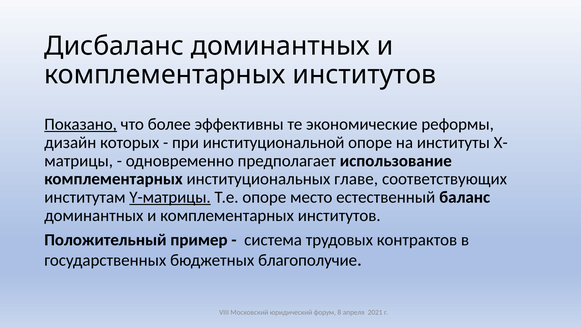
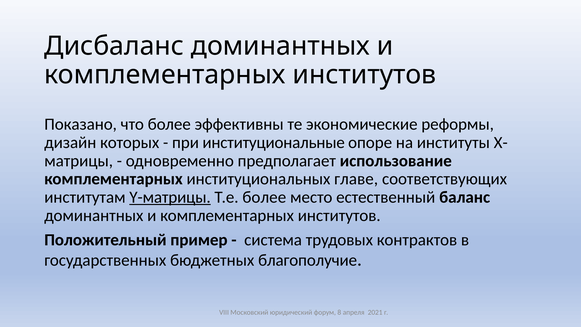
Показано underline: present -> none
институциональной: институциональной -> институциональные
Т.е опоре: опоре -> более
